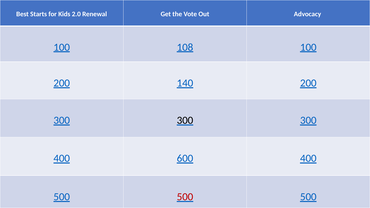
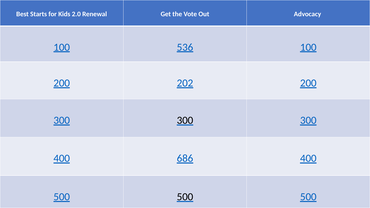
108: 108 -> 536
140: 140 -> 202
600: 600 -> 686
500 at (185, 197) colour: red -> black
